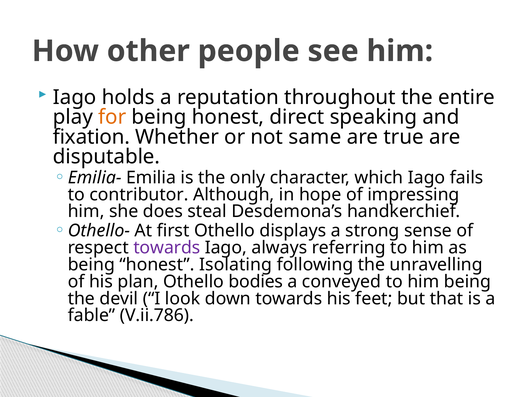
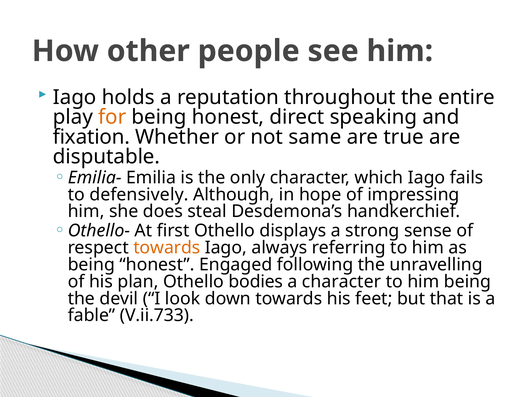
contributor: contributor -> defensively
towards at (167, 248) colour: purple -> orange
Isolating: Isolating -> Engaged
a conveyed: conveyed -> character
V.ii.786: V.ii.786 -> V.ii.733
